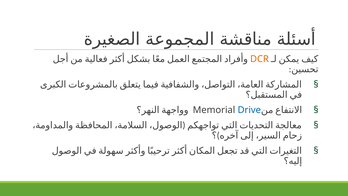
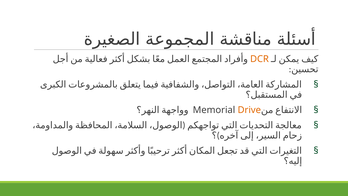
Drive colour: blue -> orange
